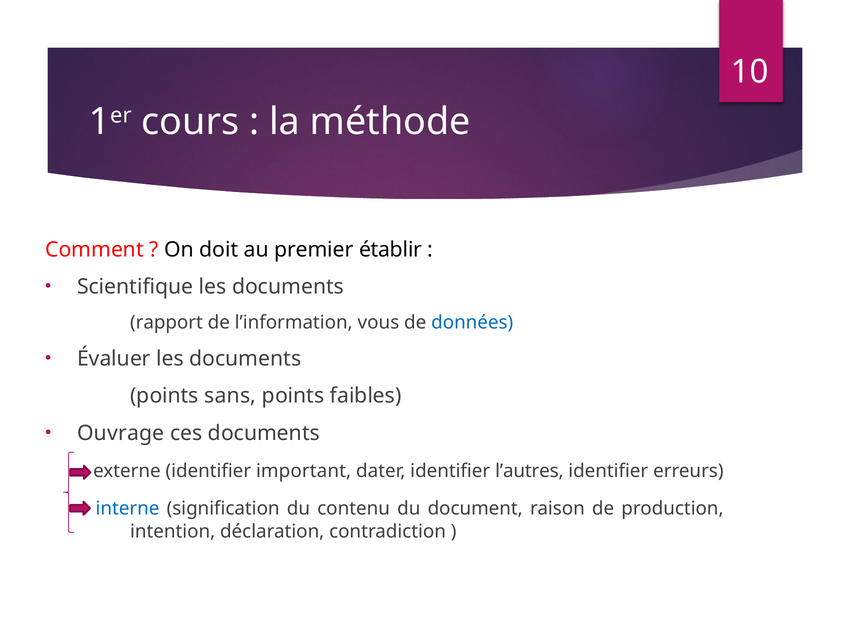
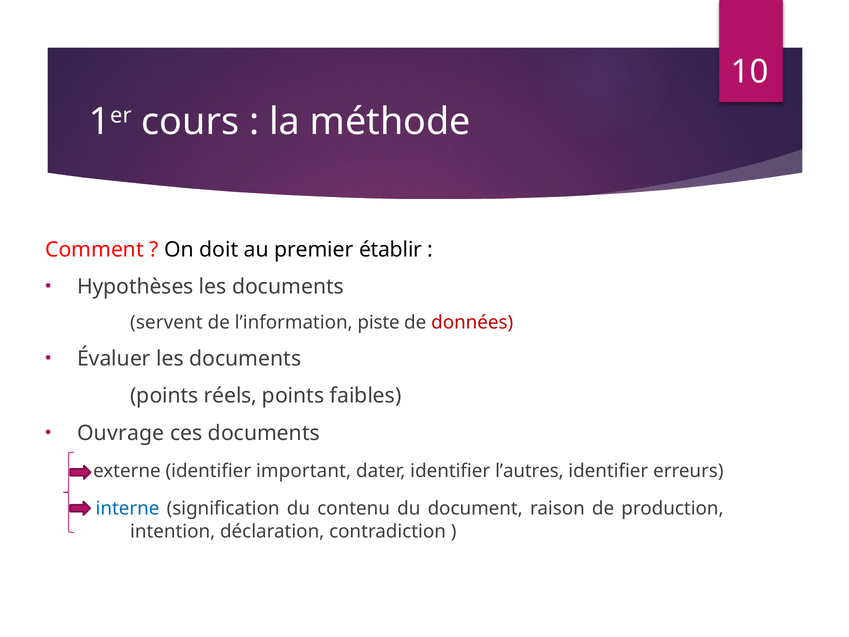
Scientifique: Scientifique -> Hypothèses
rapport: rapport -> servent
vous: vous -> piste
données colour: blue -> red
sans: sans -> réels
